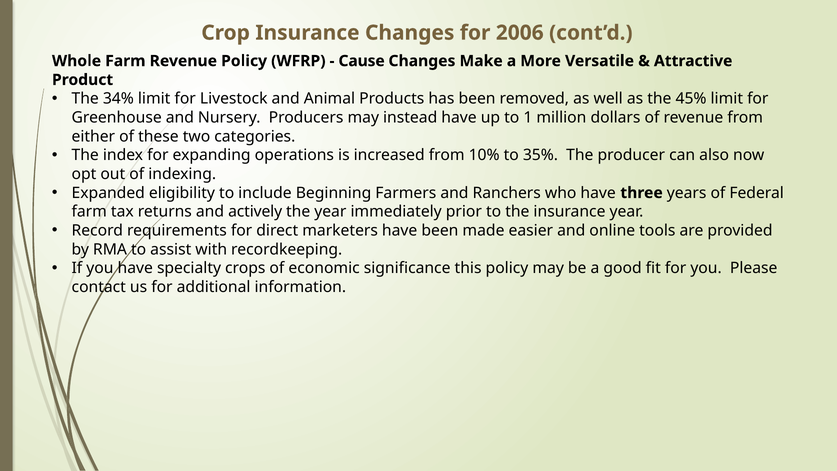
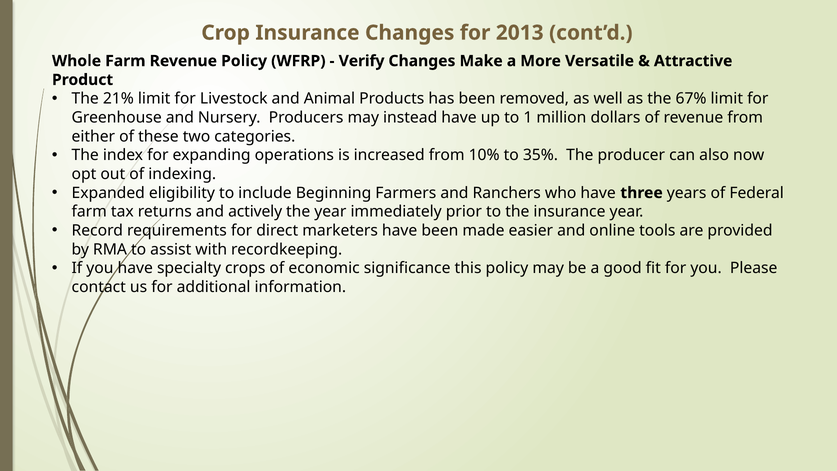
2006: 2006 -> 2013
Cause: Cause -> Verify
34%: 34% -> 21%
45%: 45% -> 67%
